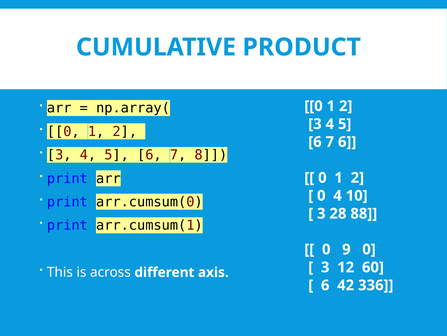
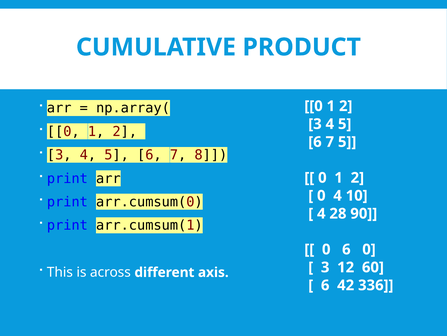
7 6: 6 -> 5
3 at (321, 213): 3 -> 4
88: 88 -> 90
0 9: 9 -> 6
